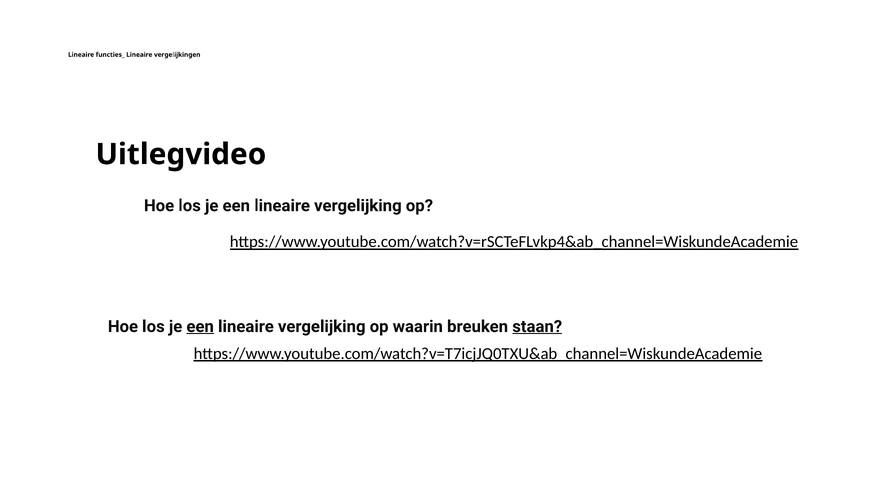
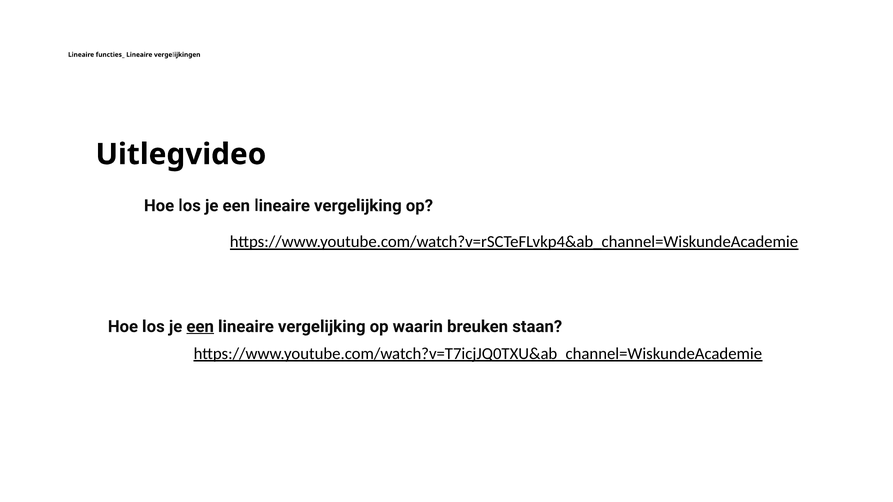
staan underline: present -> none
